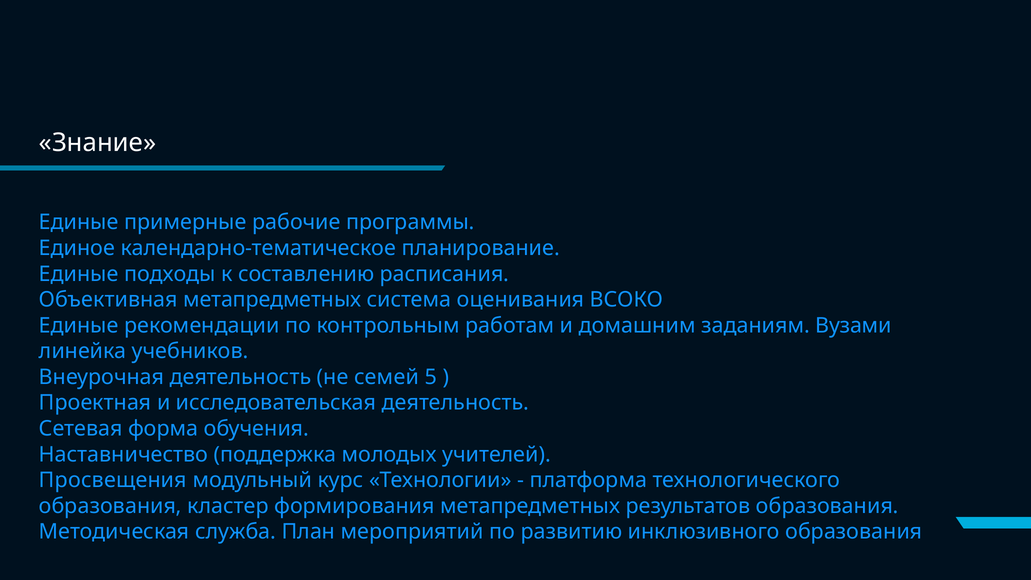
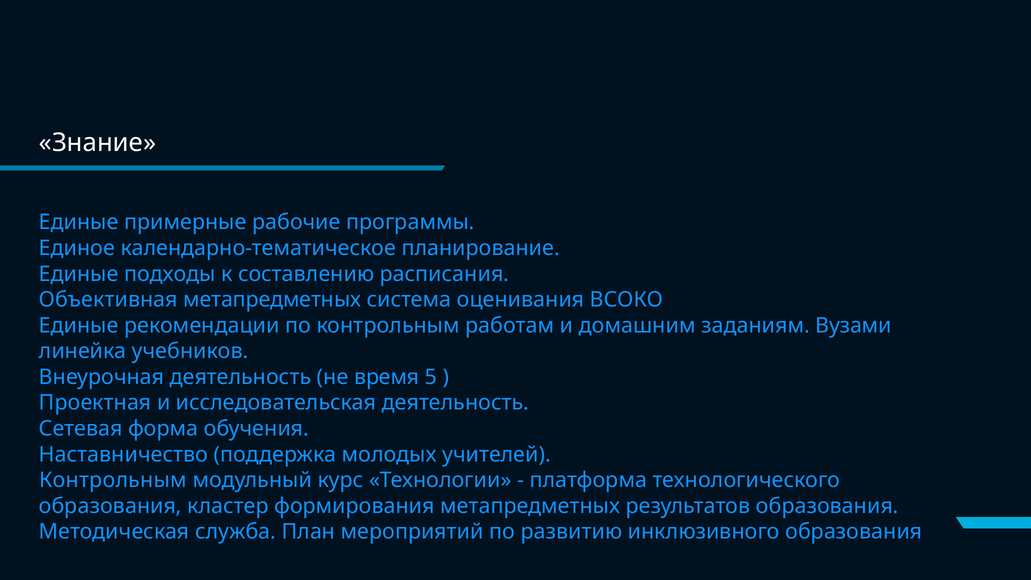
семей: семей -> время
Просвещения at (113, 480): Просвещения -> Контрольным
